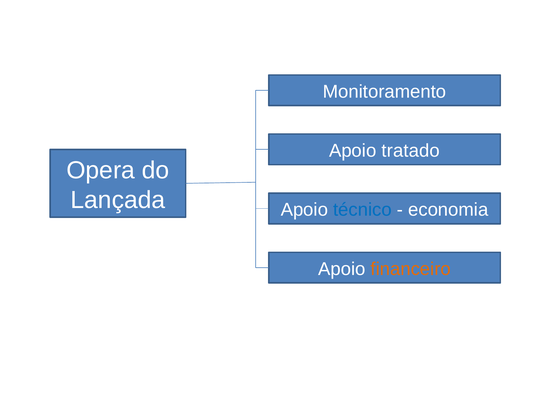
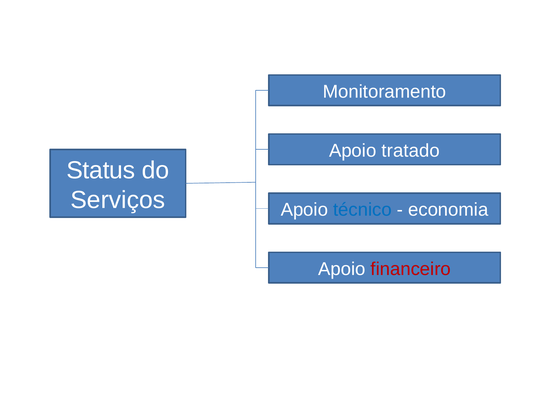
Opera: Opera -> Status
Lançada: Lançada -> Serviços
financeiro colour: orange -> red
